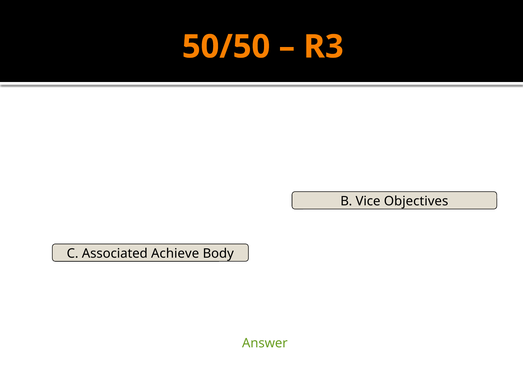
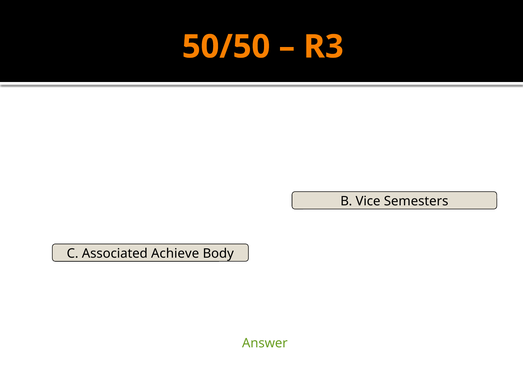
Objectives: Objectives -> Semesters
